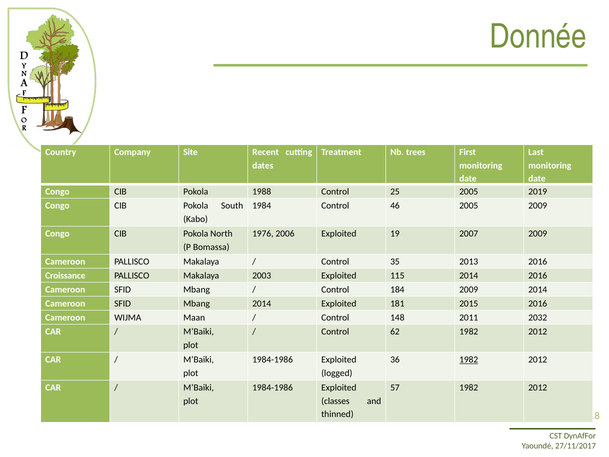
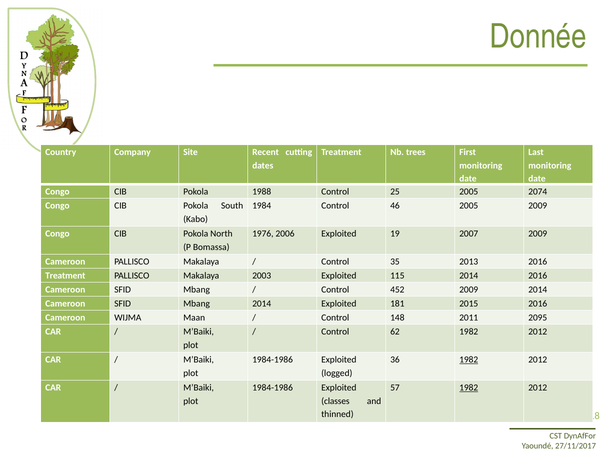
2019: 2019 -> 2074
Croissance at (65, 276): Croissance -> Treatment
184: 184 -> 452
2032: 2032 -> 2095
1982 at (469, 388) underline: none -> present
